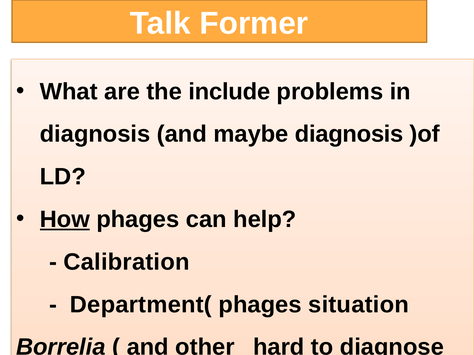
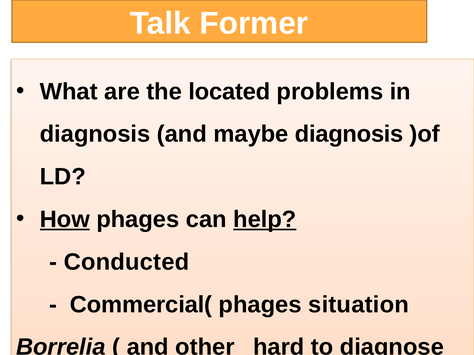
include: include -> located
help underline: none -> present
Calibration: Calibration -> Conducted
Department(: Department( -> Commercial(
